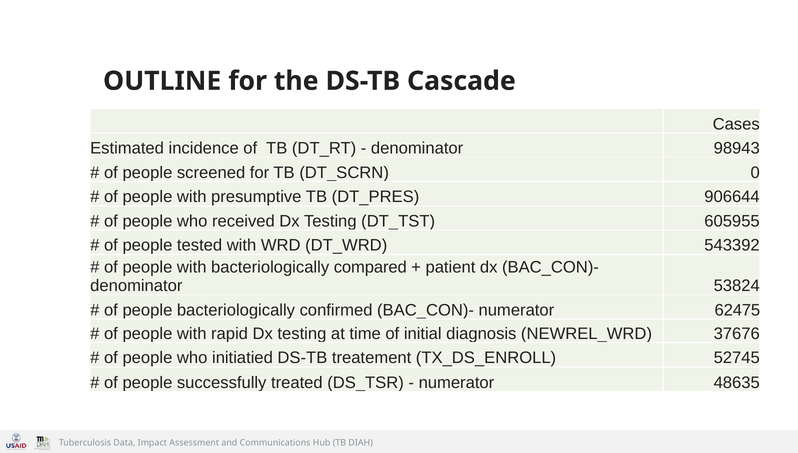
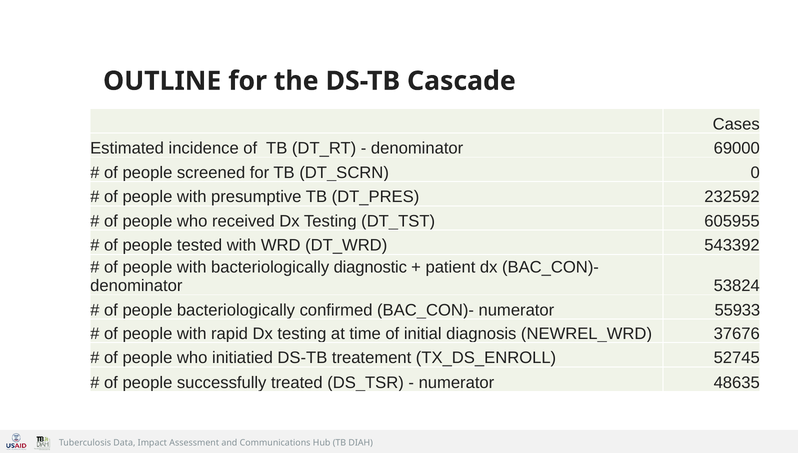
98943: 98943 -> 69000
906644: 906644 -> 232592
compared: compared -> diagnostic
62475: 62475 -> 55933
